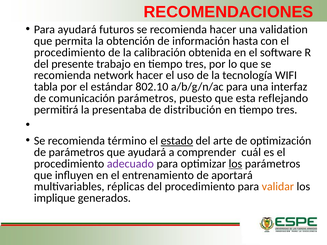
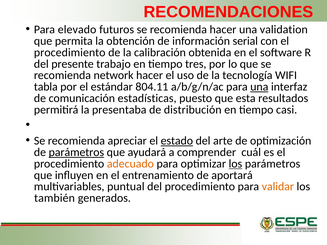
Para ayudará: ayudará -> elevado
hasta: hasta -> serial
802.10: 802.10 -> 804.11
una at (259, 87) underline: none -> present
comunicación parámetros: parámetros -> estadísticas
reflejando: reflejando -> resultados
tres at (287, 110): tres -> casi
término: término -> apreciar
parámetros at (76, 152) underline: none -> present
adecuado colour: purple -> orange
réplicas: réplicas -> puntual
implique: implique -> también
